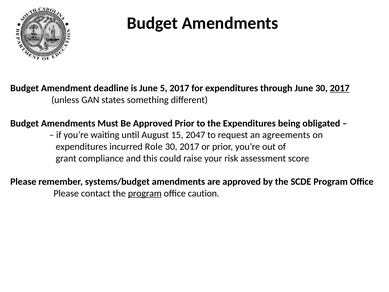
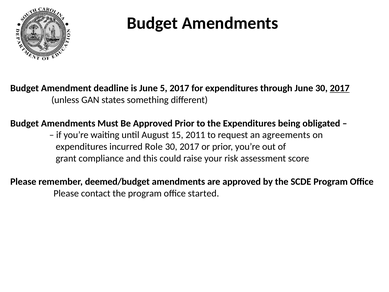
2047: 2047 -> 2011
systems/budget: systems/budget -> deemed/budget
program at (145, 193) underline: present -> none
caution: caution -> started
